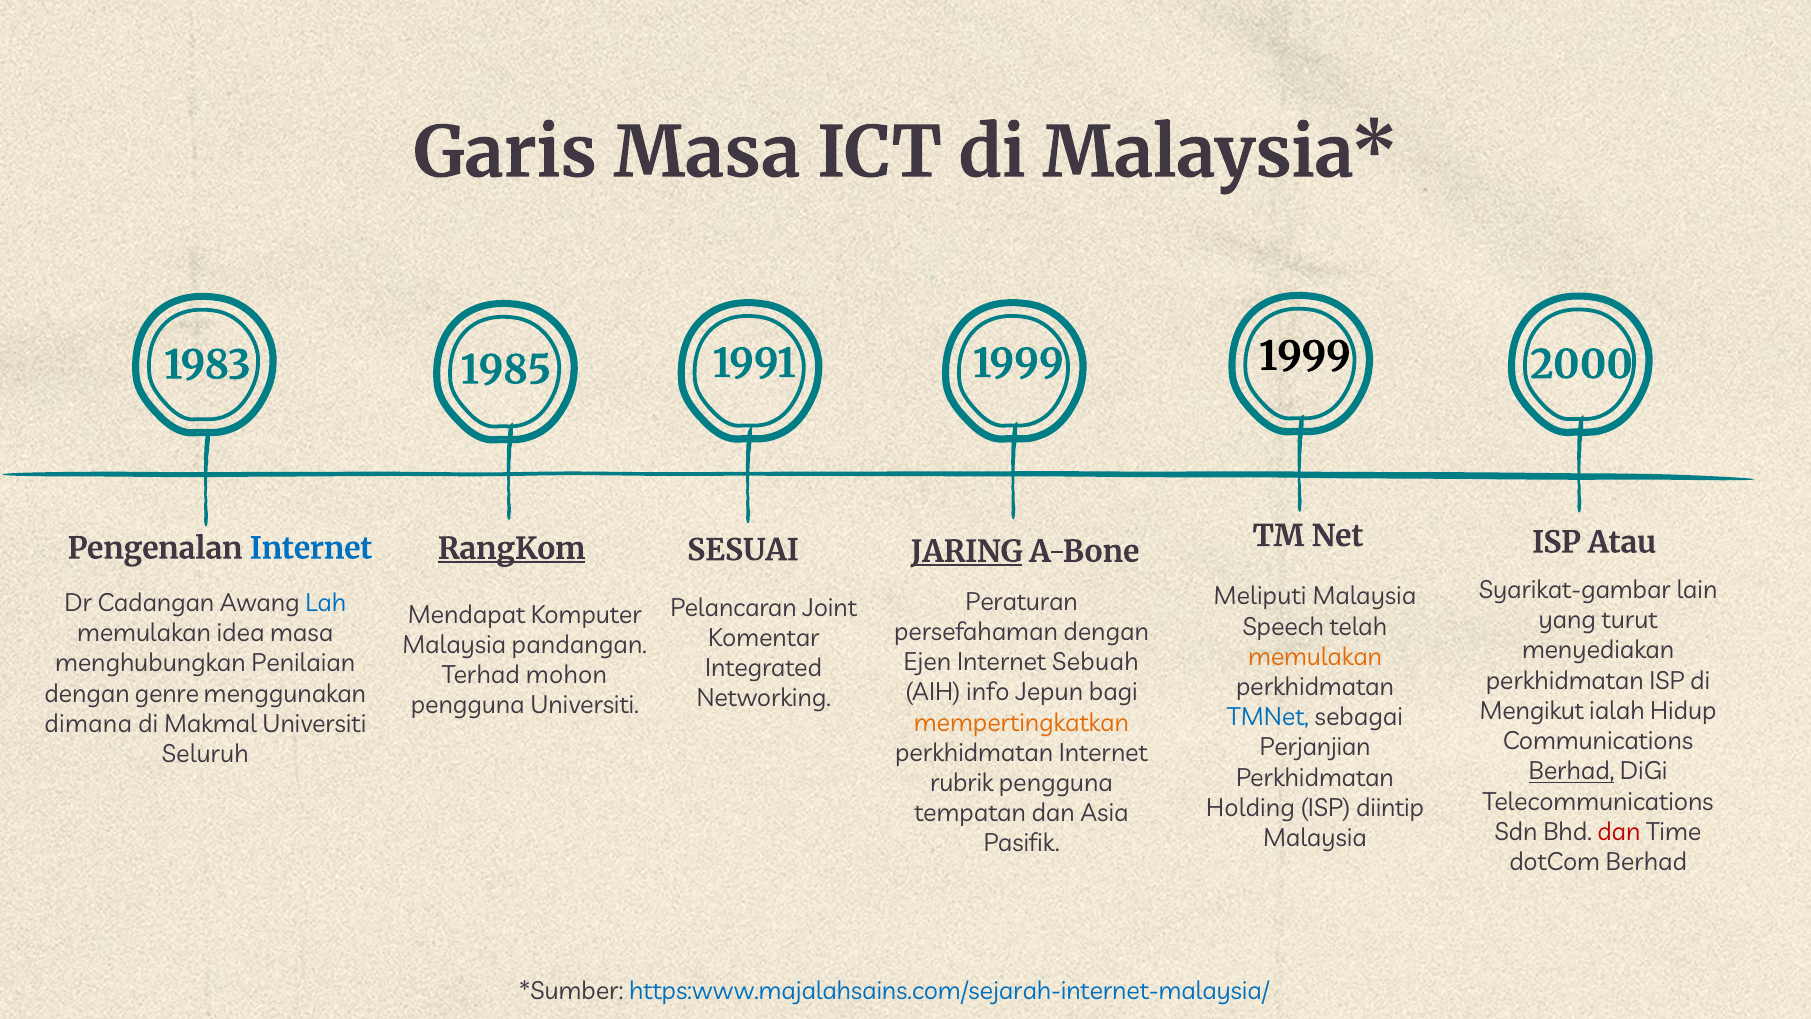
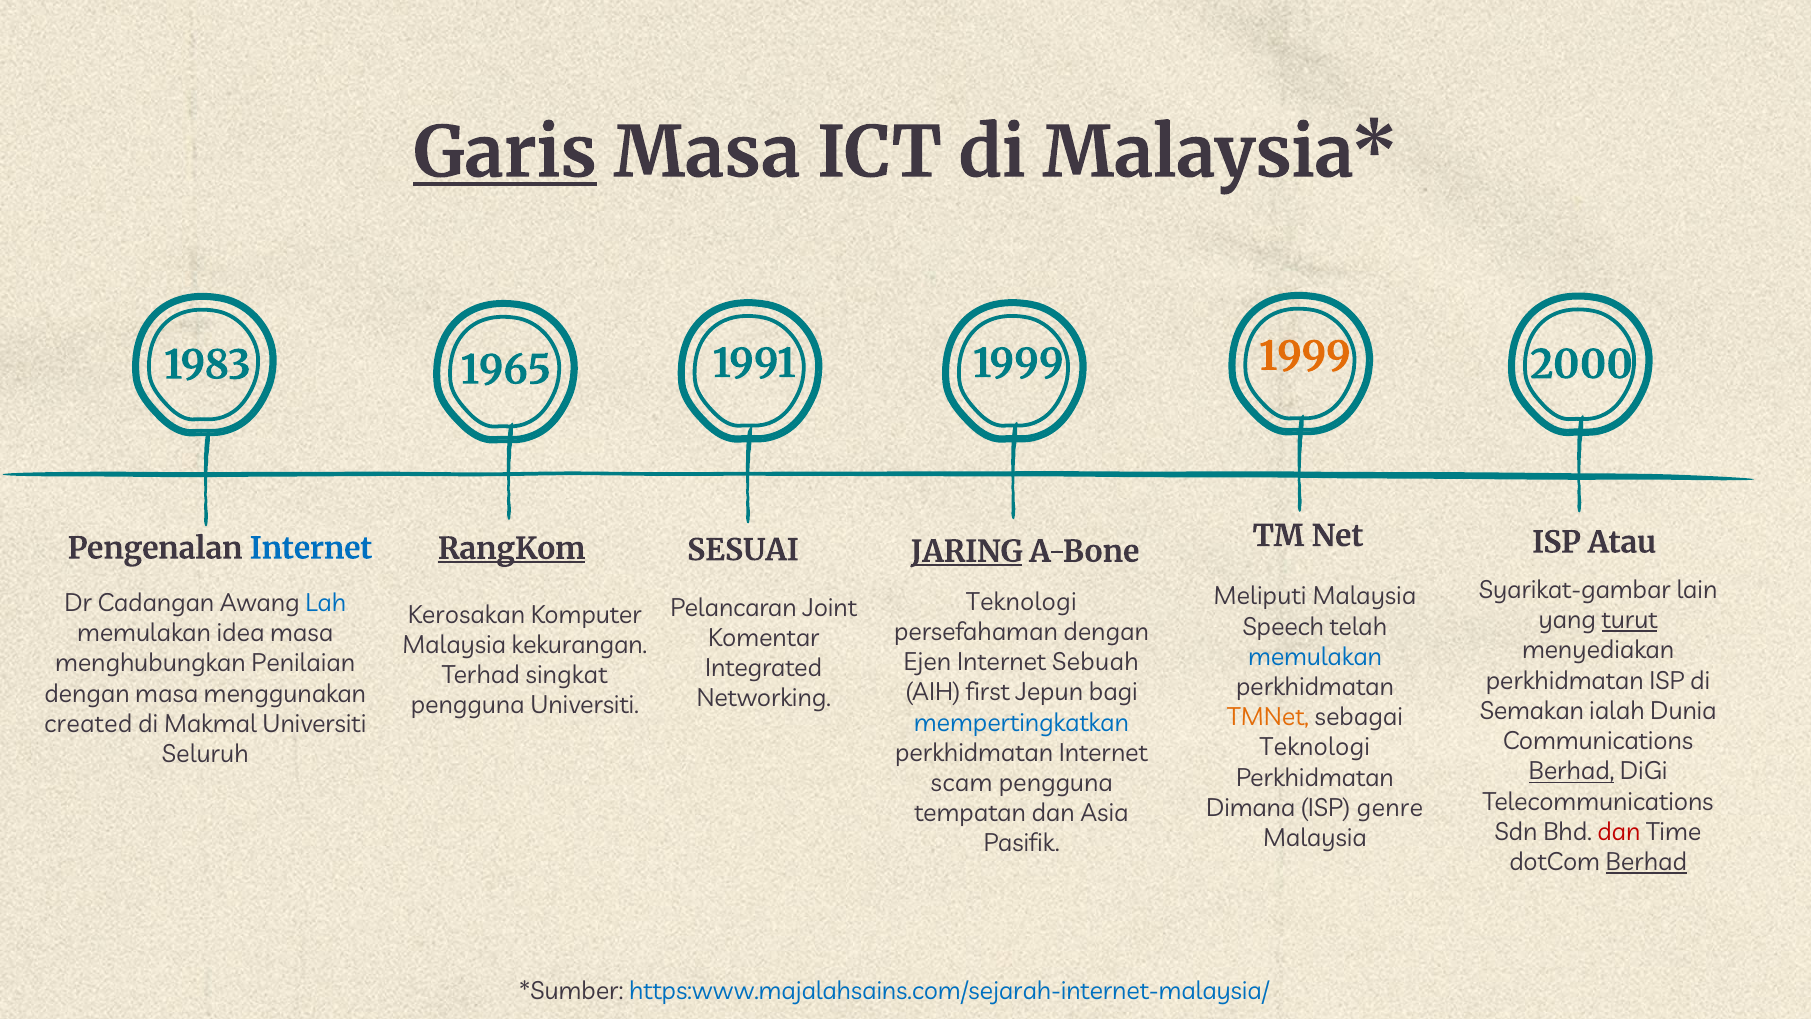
Garis underline: none -> present
1999 at (1305, 357) colour: black -> orange
1985: 1985 -> 1965
Peraturan at (1022, 602): Peraturan -> Teknologi
Mendapat: Mendapat -> Kerosakan
turut underline: none -> present
pandangan: pandangan -> kekurangan
memulakan at (1315, 657) colour: orange -> blue
mohon: mohon -> singkat
info: info -> first
dengan genre: genre -> masa
Mengikut: Mengikut -> Semakan
Hidup: Hidup -> Dunia
TMNet colour: blue -> orange
mempertingkatkan colour: orange -> blue
dimana: dimana -> created
Perjanjian at (1315, 747): Perjanjian -> Teknologi
rubrik: rubrik -> scam
Holding: Holding -> Dimana
diintip: diintip -> genre
Berhad at (1646, 862) underline: none -> present
